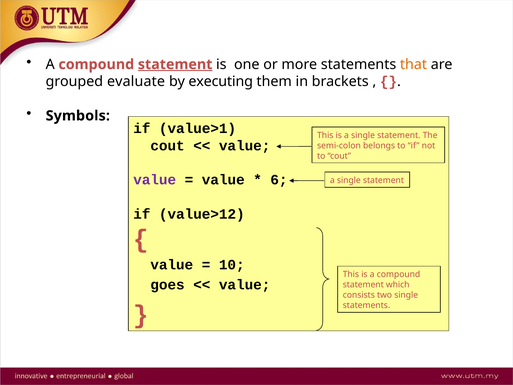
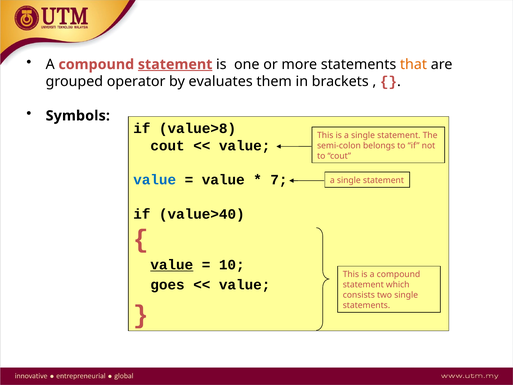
evaluate: evaluate -> operator
executing: executing -> evaluates
value>1: value>1 -> value>8
value at (155, 180) colour: purple -> blue
6: 6 -> 7
value>12: value>12 -> value>40
value at (172, 265) underline: none -> present
